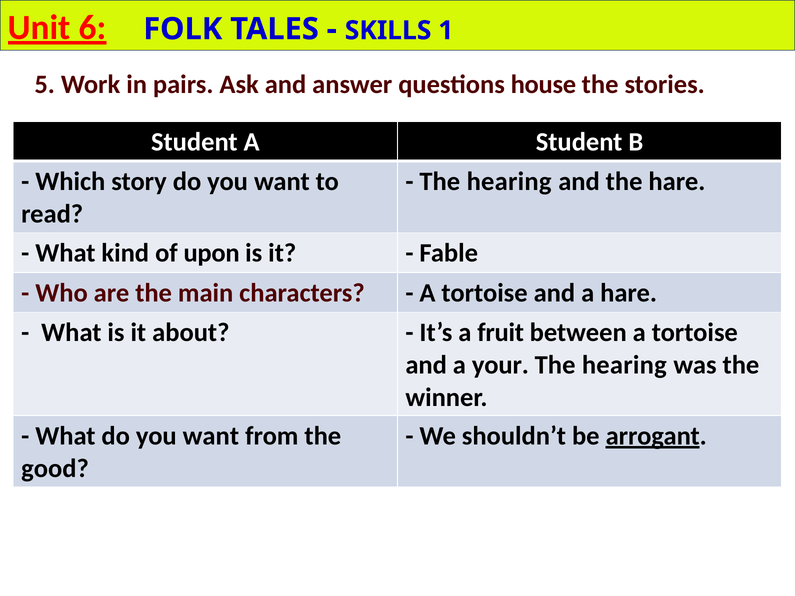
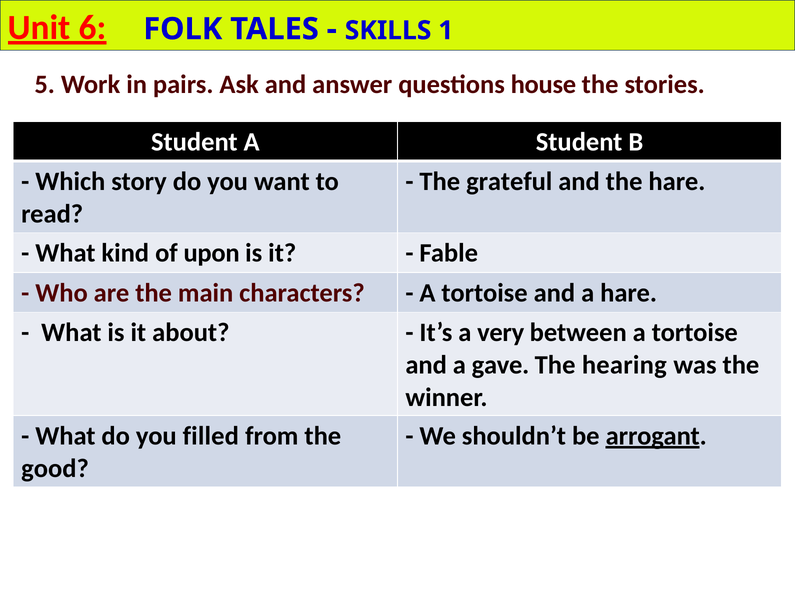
hearing at (509, 182): hearing -> grateful
fruit: fruit -> very
your: your -> gave
What do you want: want -> filled
